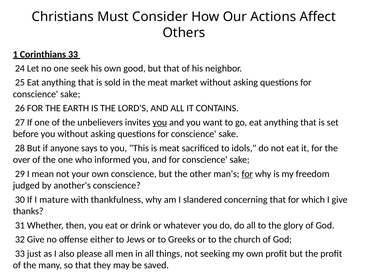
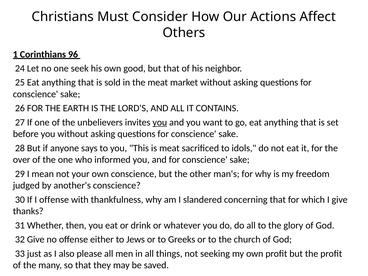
Corinthians 33: 33 -> 96
for at (247, 174) underline: present -> none
I mature: mature -> offense
